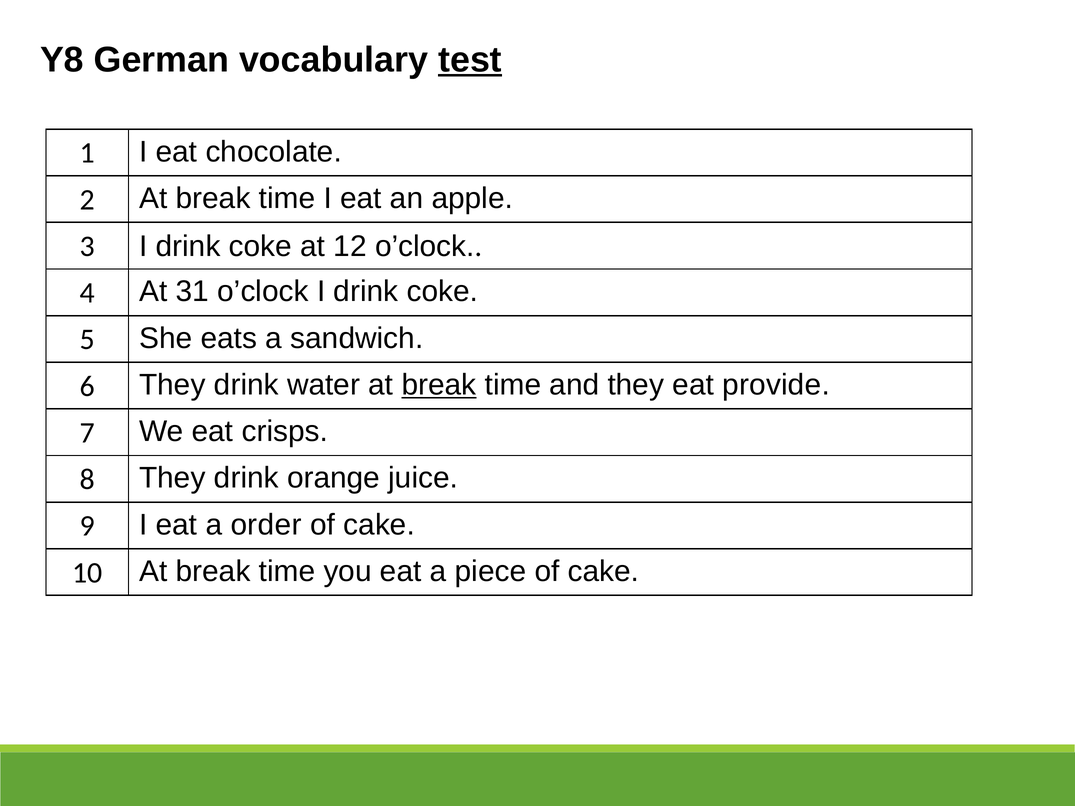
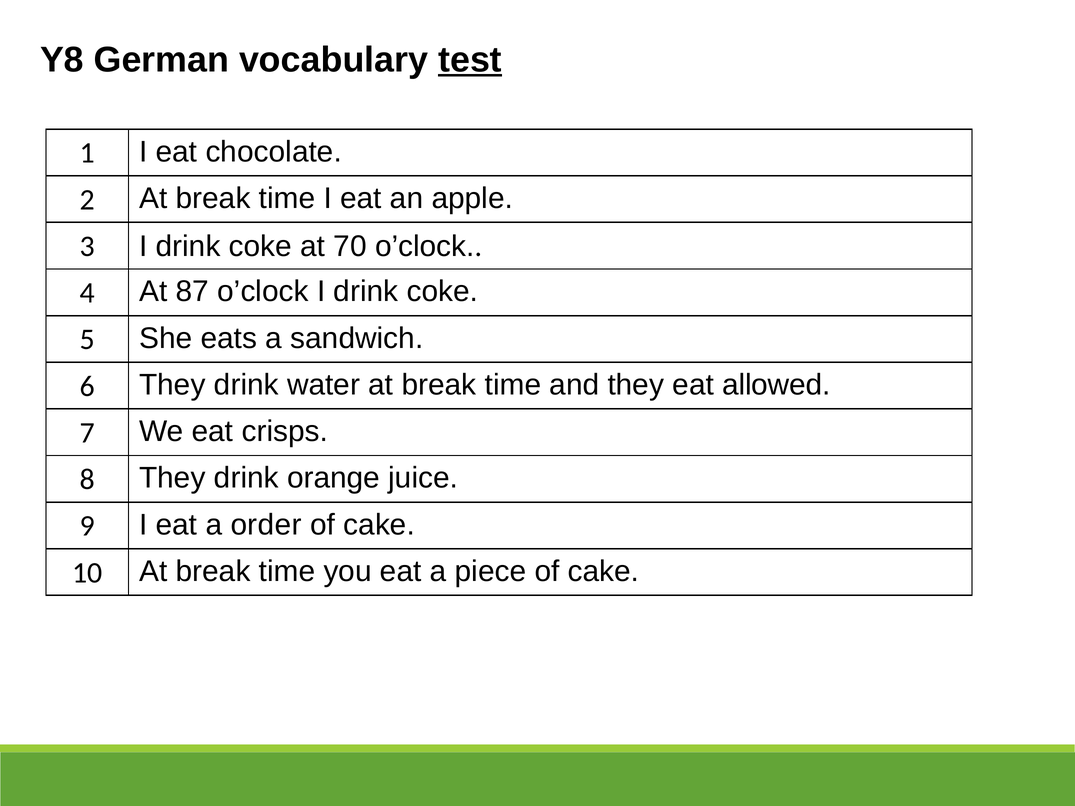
12: 12 -> 70
31: 31 -> 87
break at (439, 385) underline: present -> none
provide: provide -> allowed
